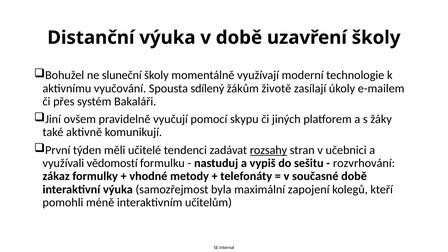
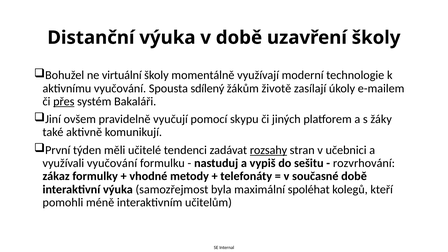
sluneční: sluneční -> virtuální
přes underline: none -> present
využívali vědomostí: vědomostí -> vyučování
zapojení: zapojení -> spoléhat
